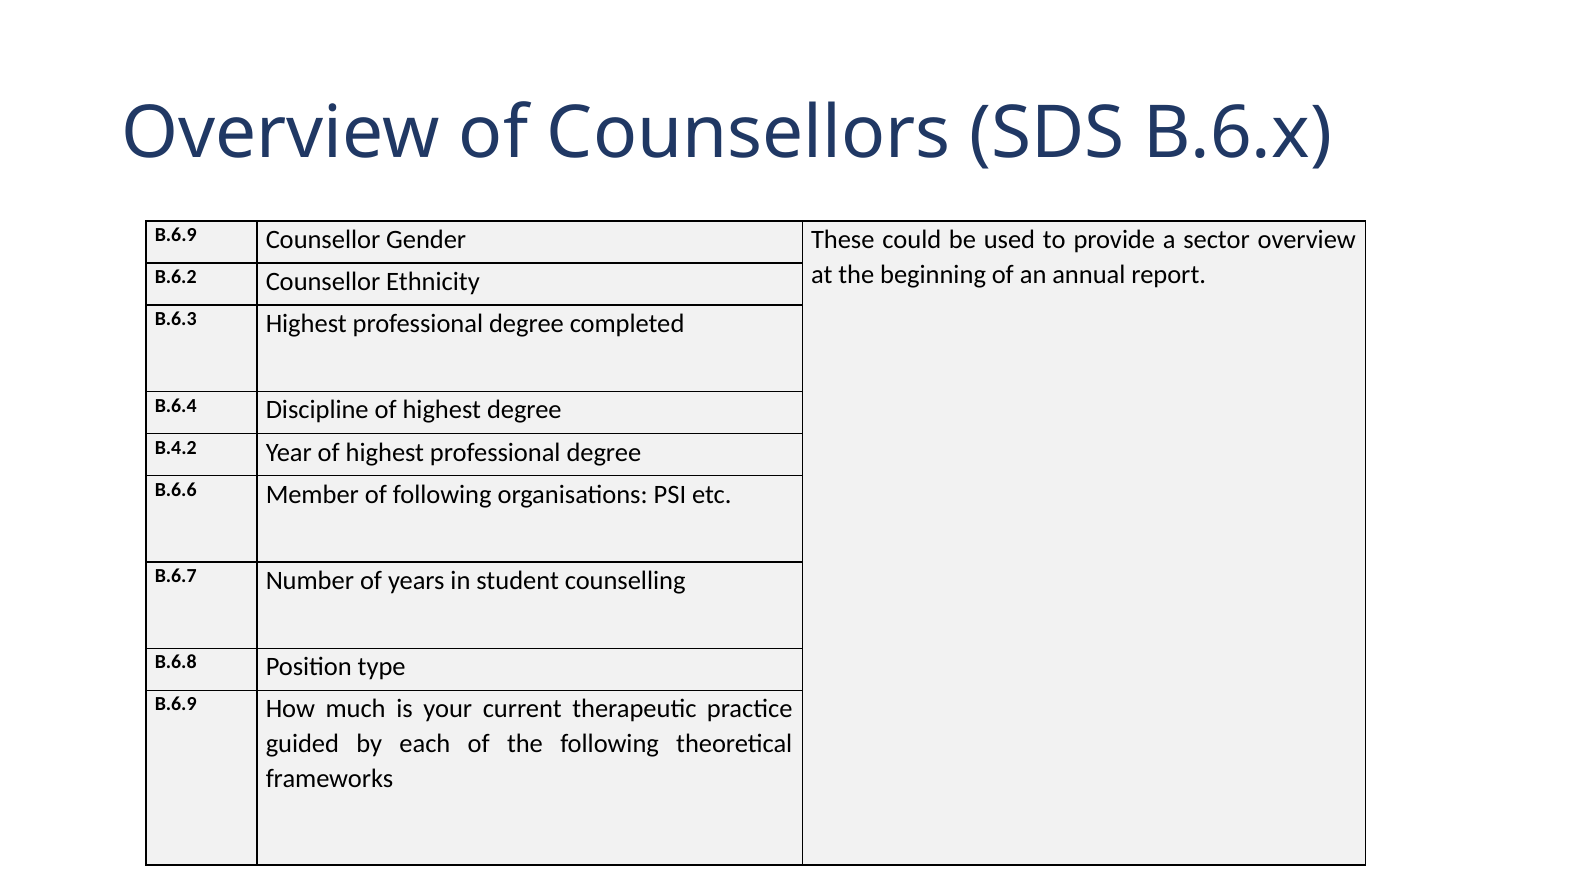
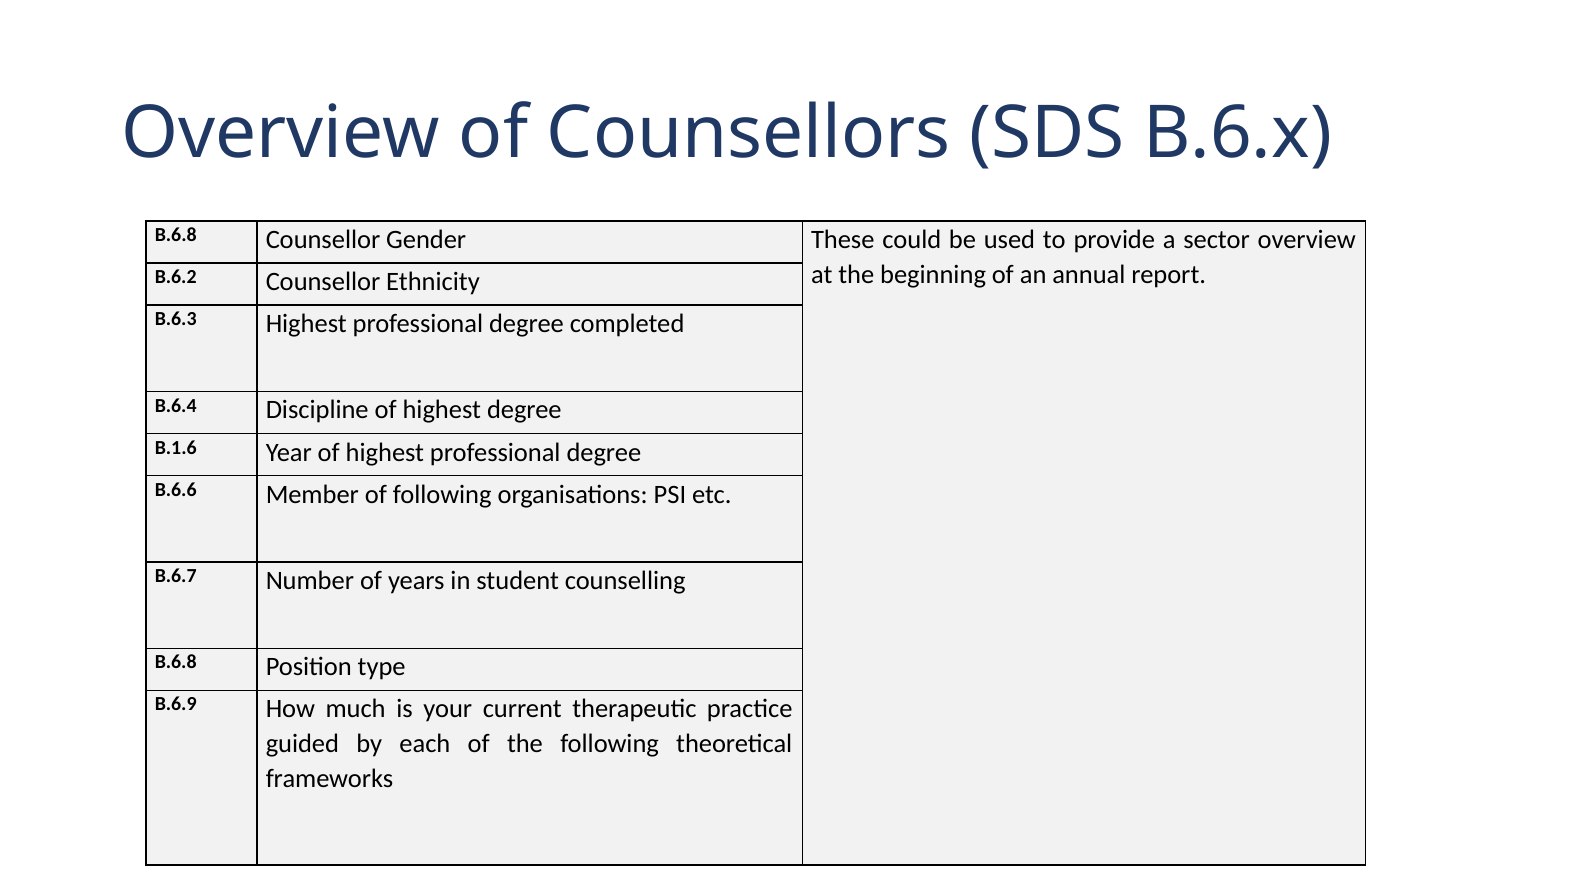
B.6.9 at (176, 235): B.6.9 -> B.6.8
B.4.2: B.4.2 -> B.1.6
